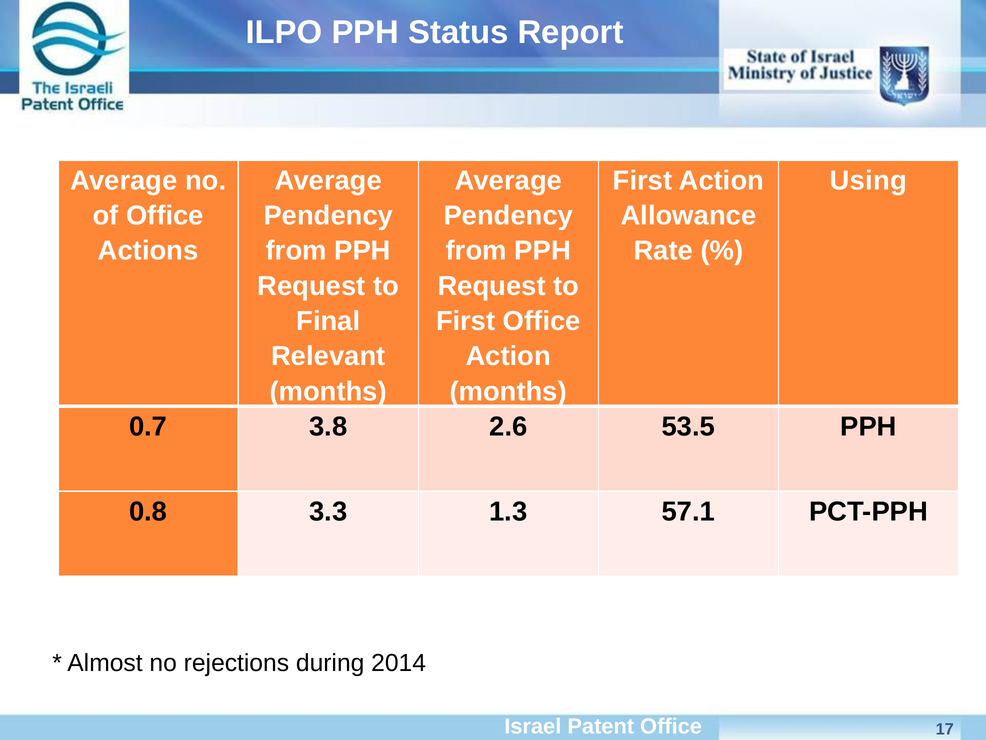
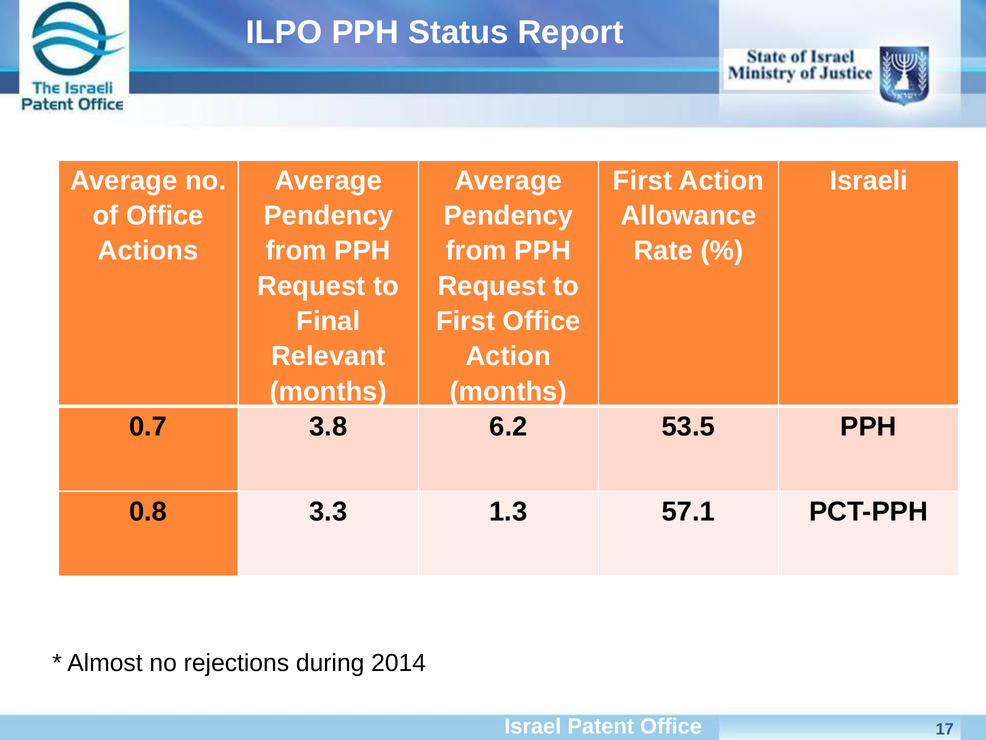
Using: Using -> Israeli
2.6: 2.6 -> 6.2
